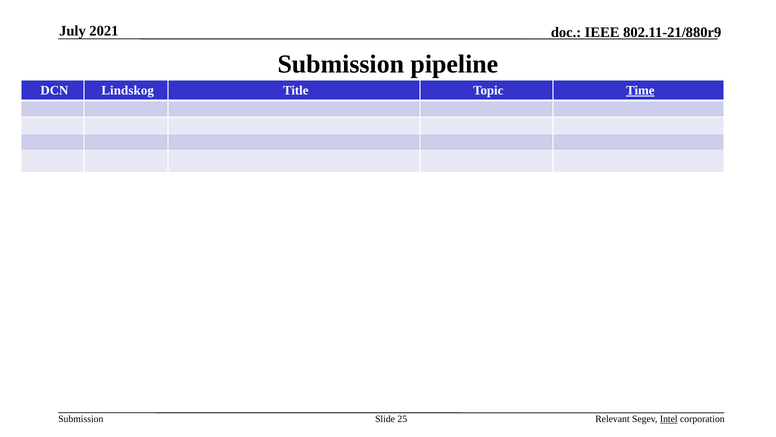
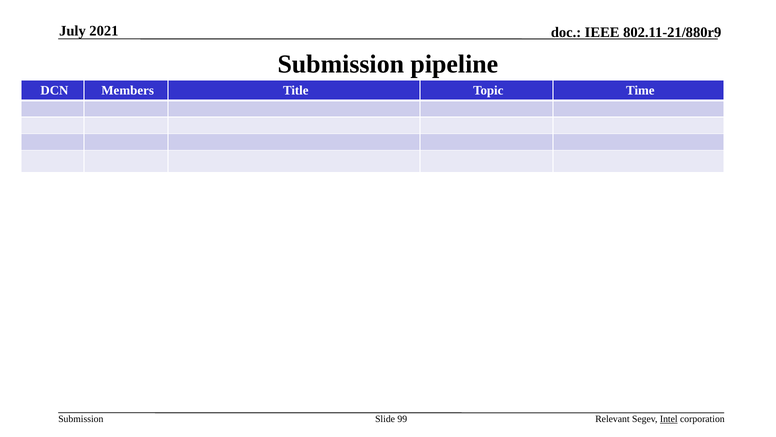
Lindskog: Lindskog -> Members
Time underline: present -> none
25: 25 -> 99
